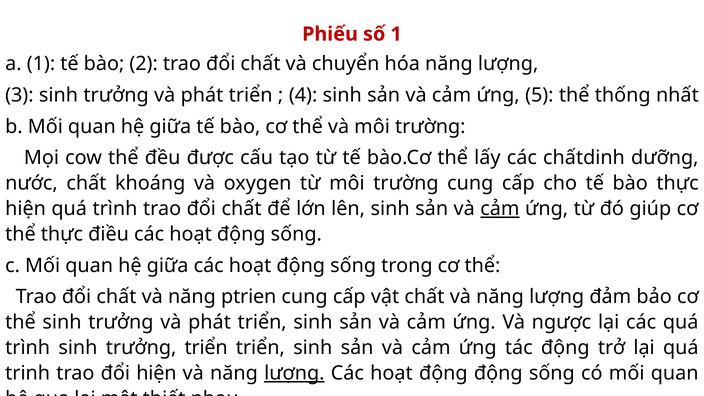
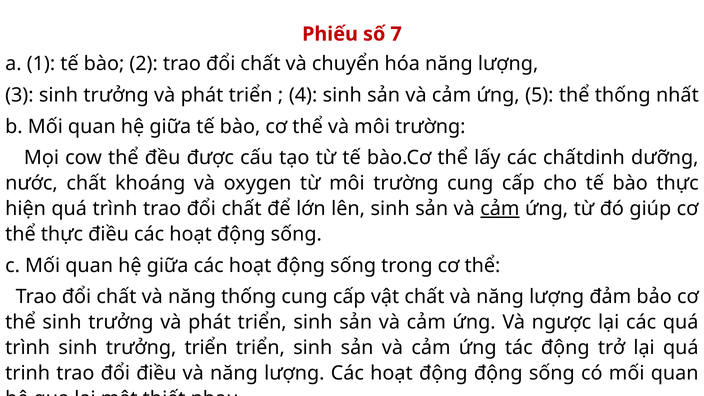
số 1: 1 -> 7
năng ptrien: ptrien -> thống
đổi hiện: hiện -> điều
lượng at (294, 373) underline: present -> none
